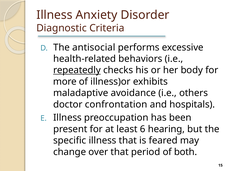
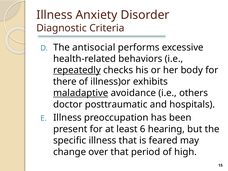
more: more -> there
maladaptive underline: none -> present
confrontation: confrontation -> posttraumatic
both: both -> high
